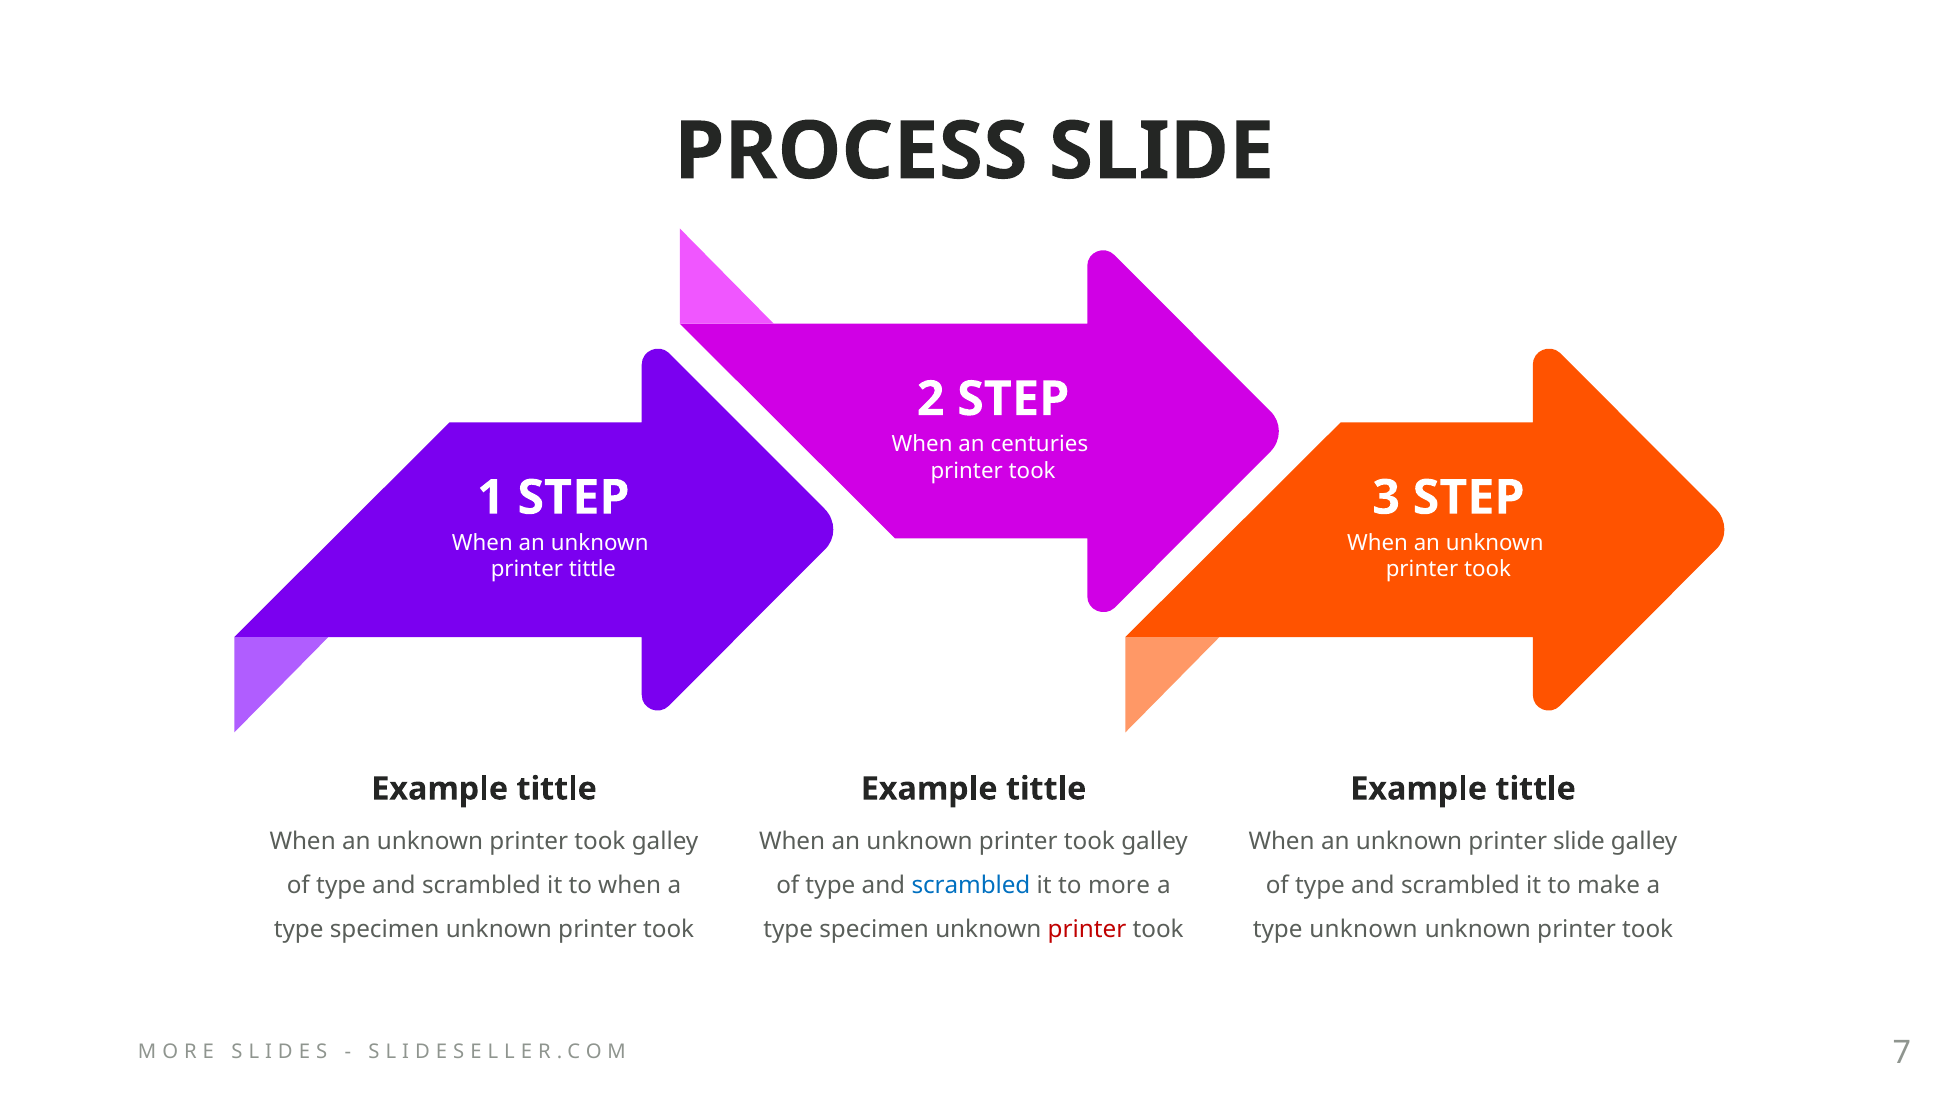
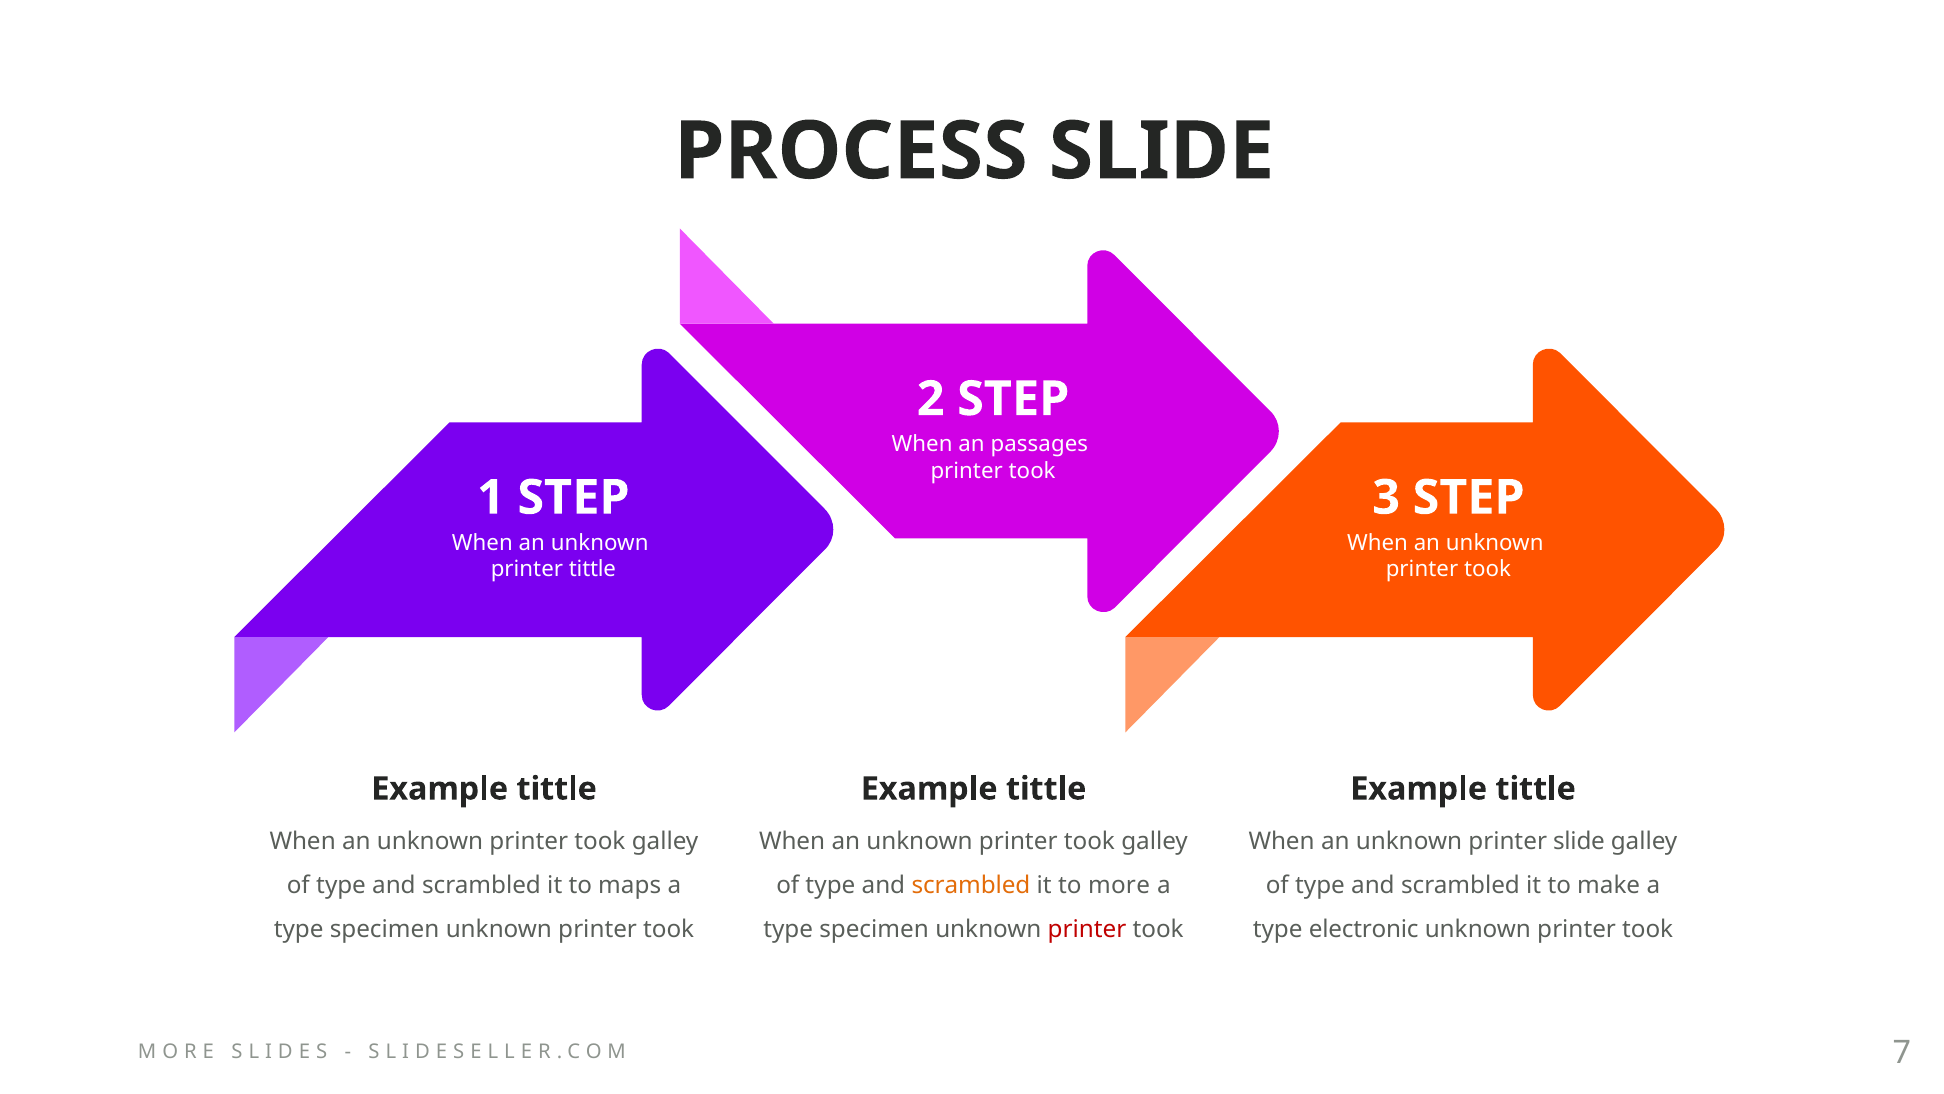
centuries: centuries -> passages
to when: when -> maps
scrambled at (971, 885) colour: blue -> orange
type unknown: unknown -> electronic
